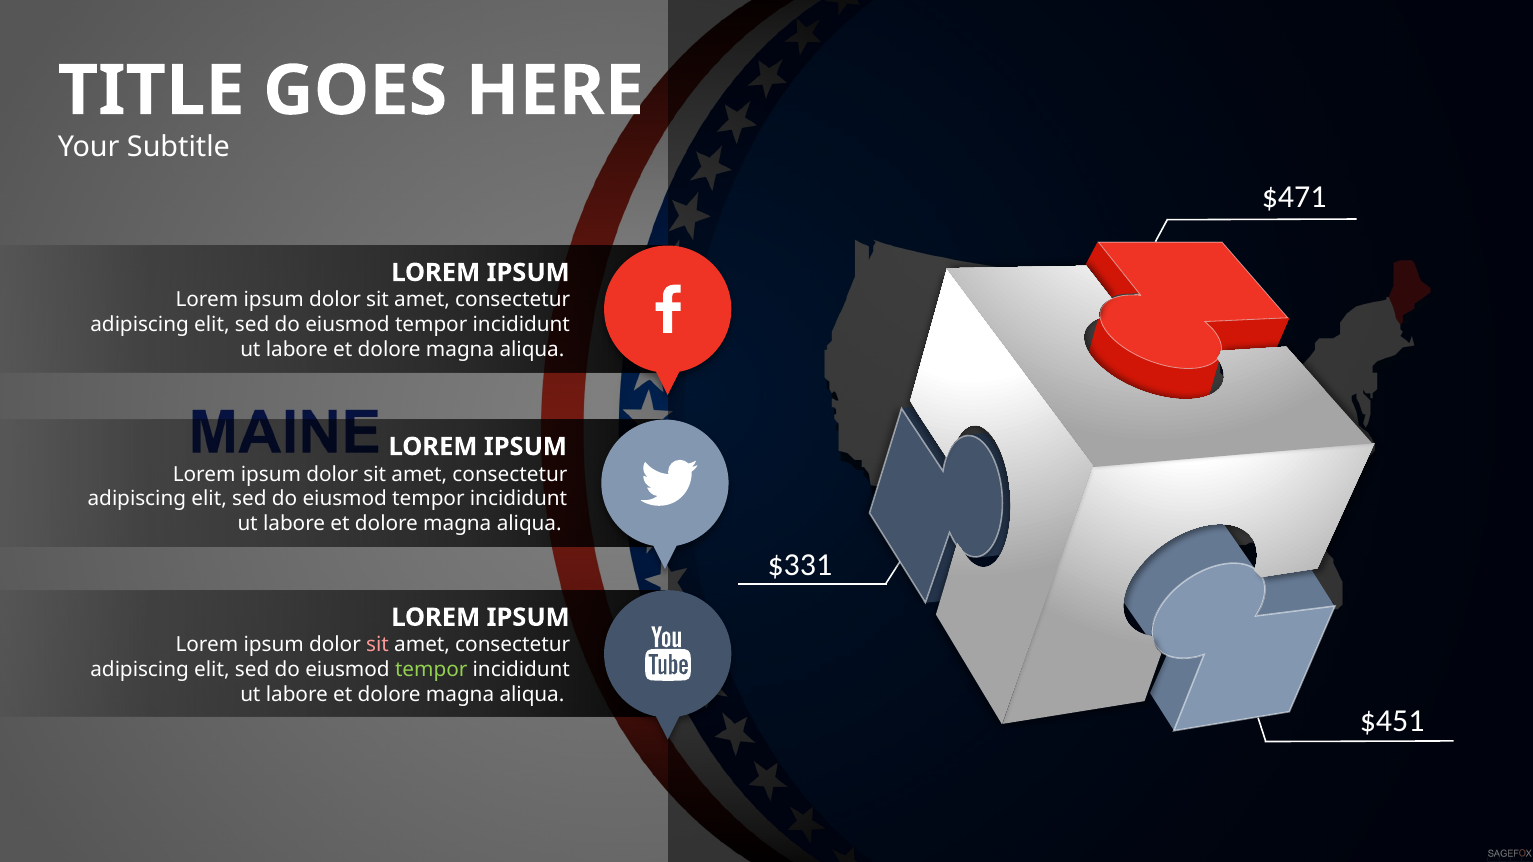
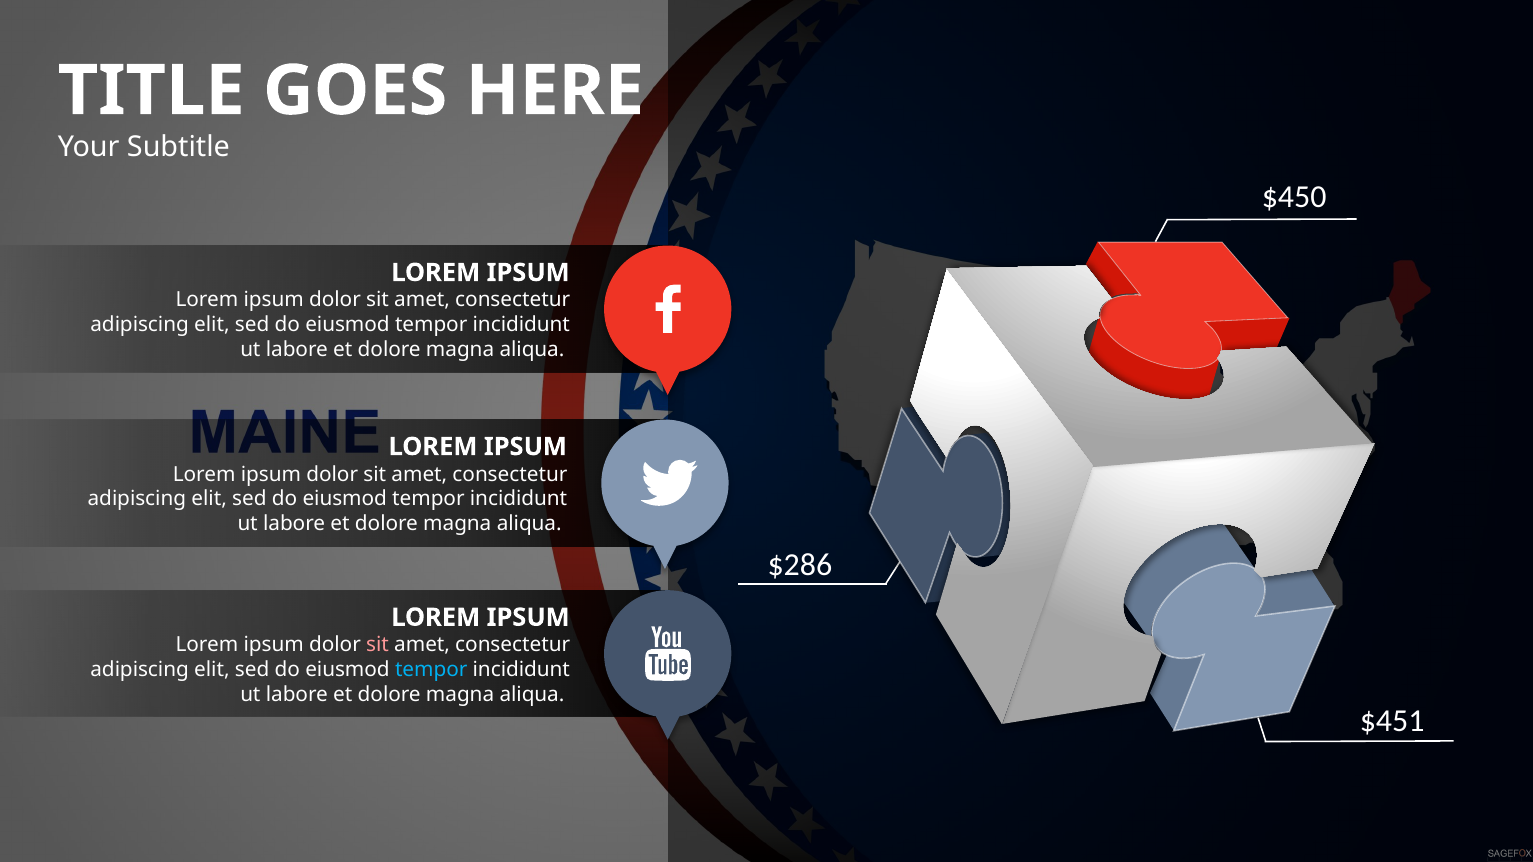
$471: $471 -> $450
$331: $331 -> $286
tempor at (431, 670) colour: light green -> light blue
